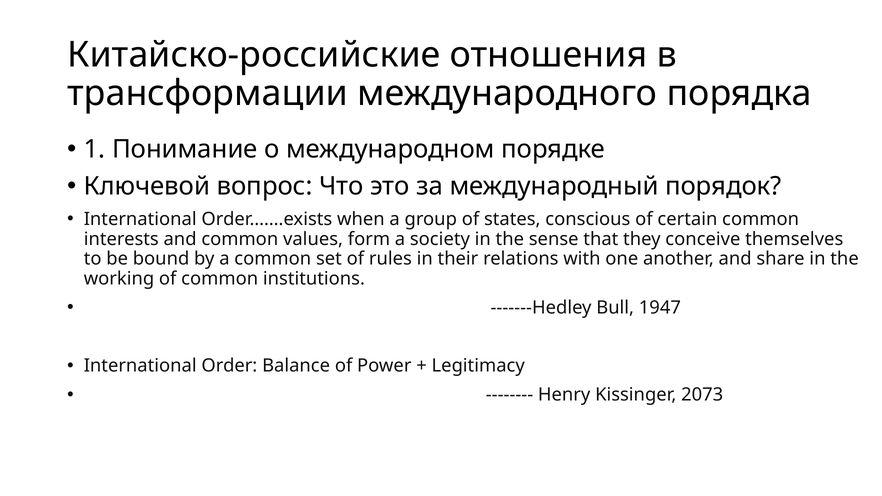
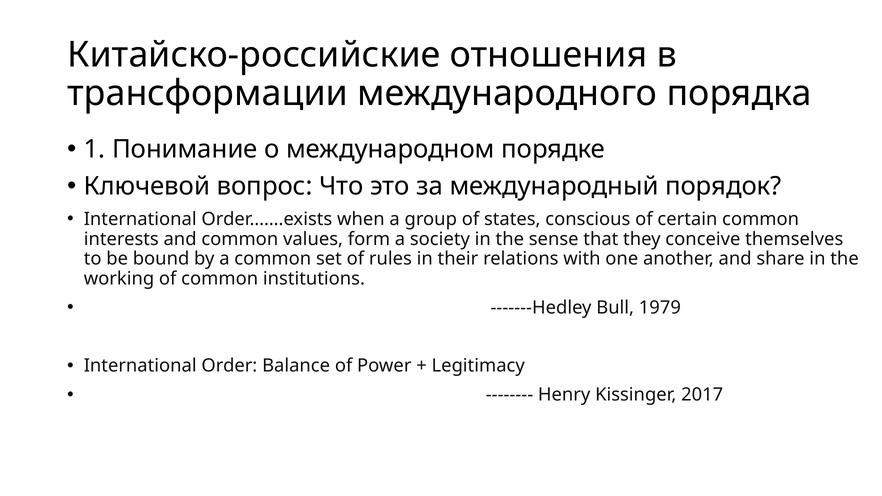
1947: 1947 -> 1979
2073: 2073 -> 2017
